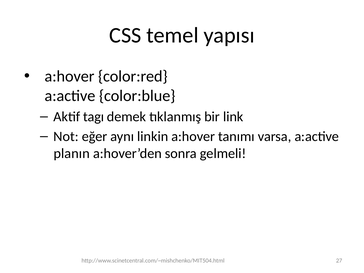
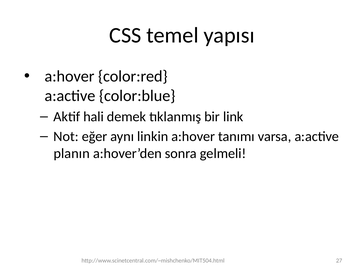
tagı: tagı -> hali
